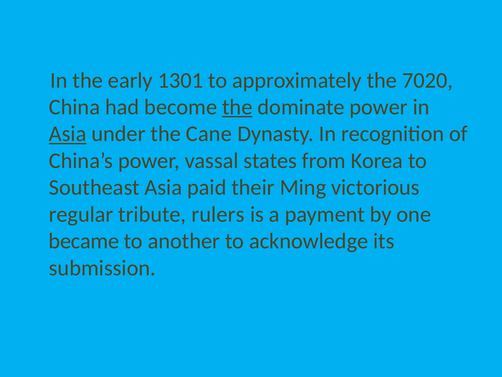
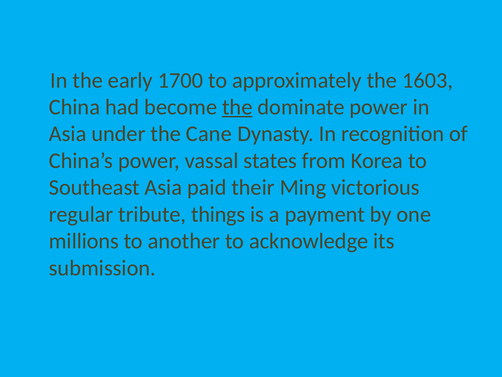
1301: 1301 -> 1700
7020: 7020 -> 1603
Asia at (68, 134) underline: present -> none
rulers: rulers -> things
became: became -> millions
